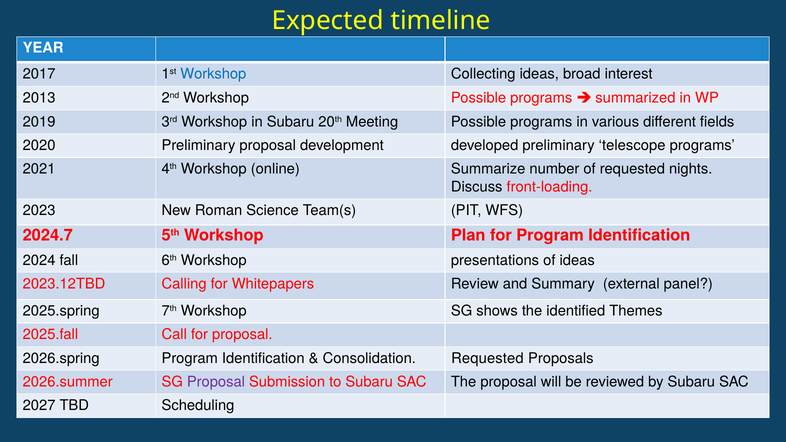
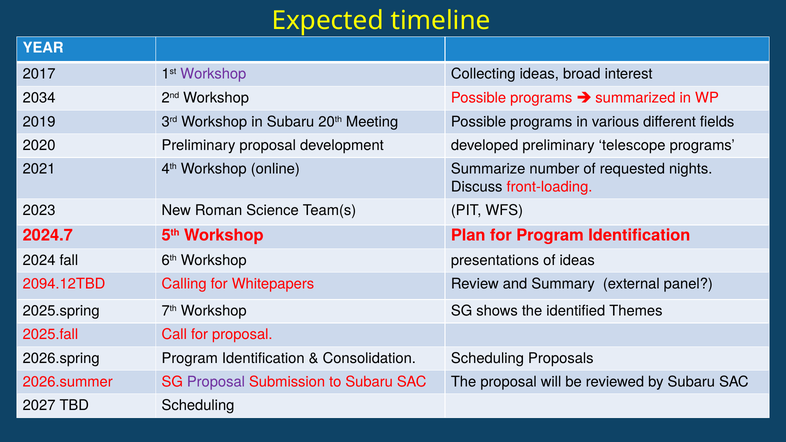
Workshop at (213, 74) colour: blue -> purple
2013: 2013 -> 2034
2023.12TBD: 2023.12TBD -> 2094.12TBD
Consolidation Requested: Requested -> Scheduling
